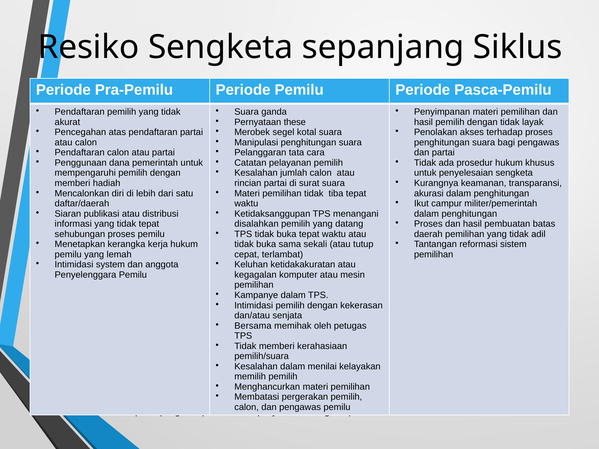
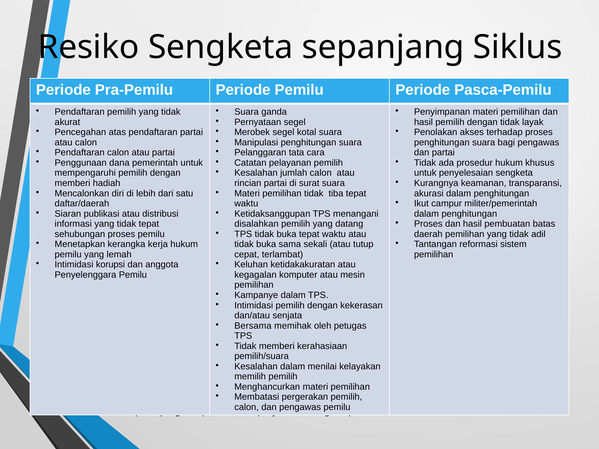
Pernyataan these: these -> segel
system: system -> korupsi
